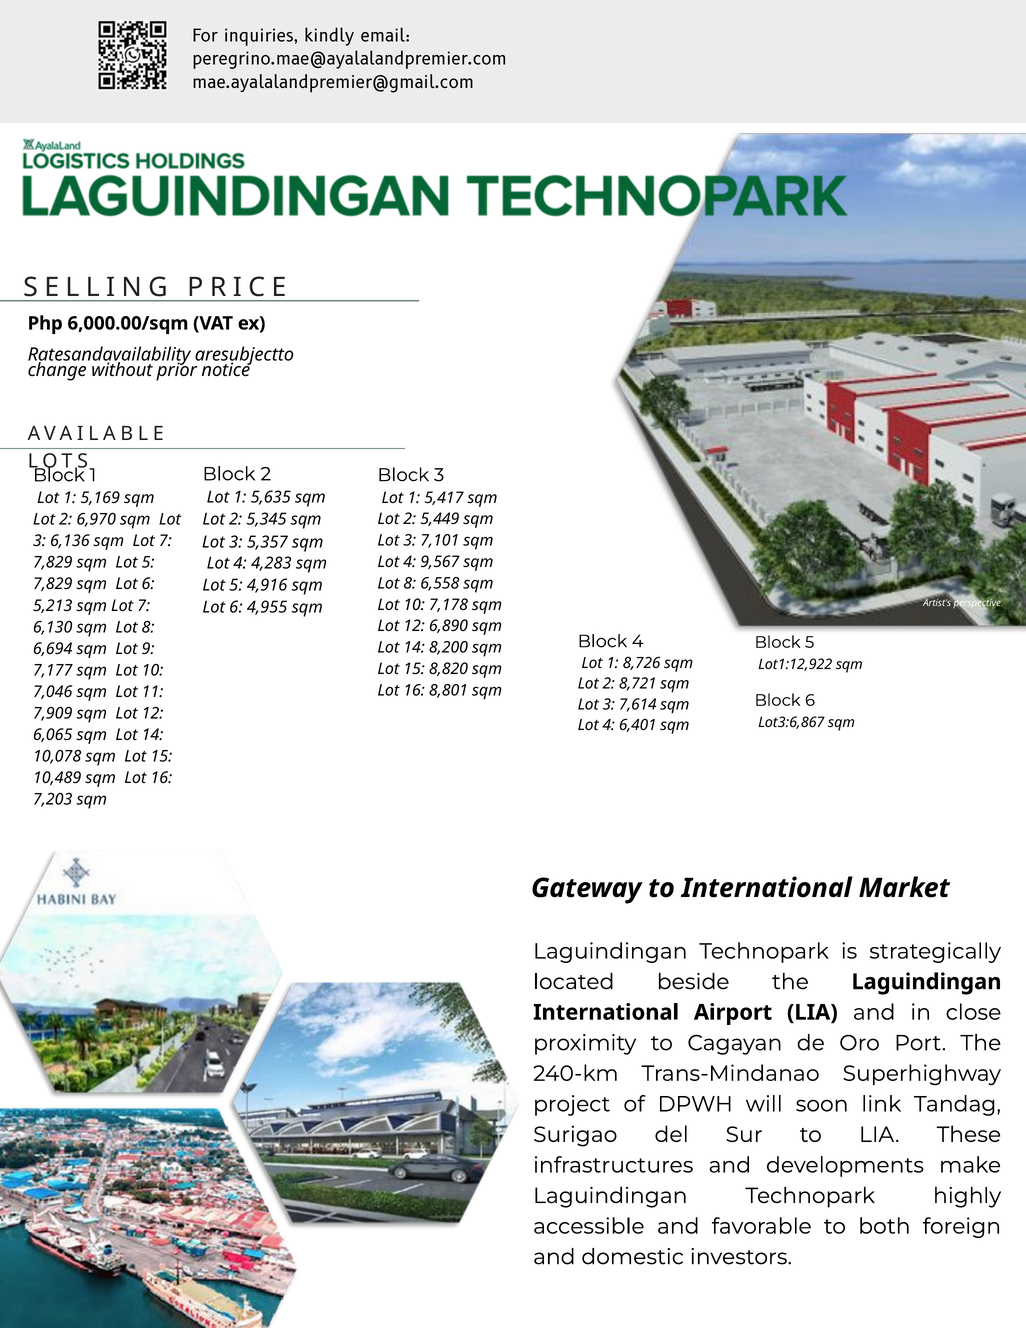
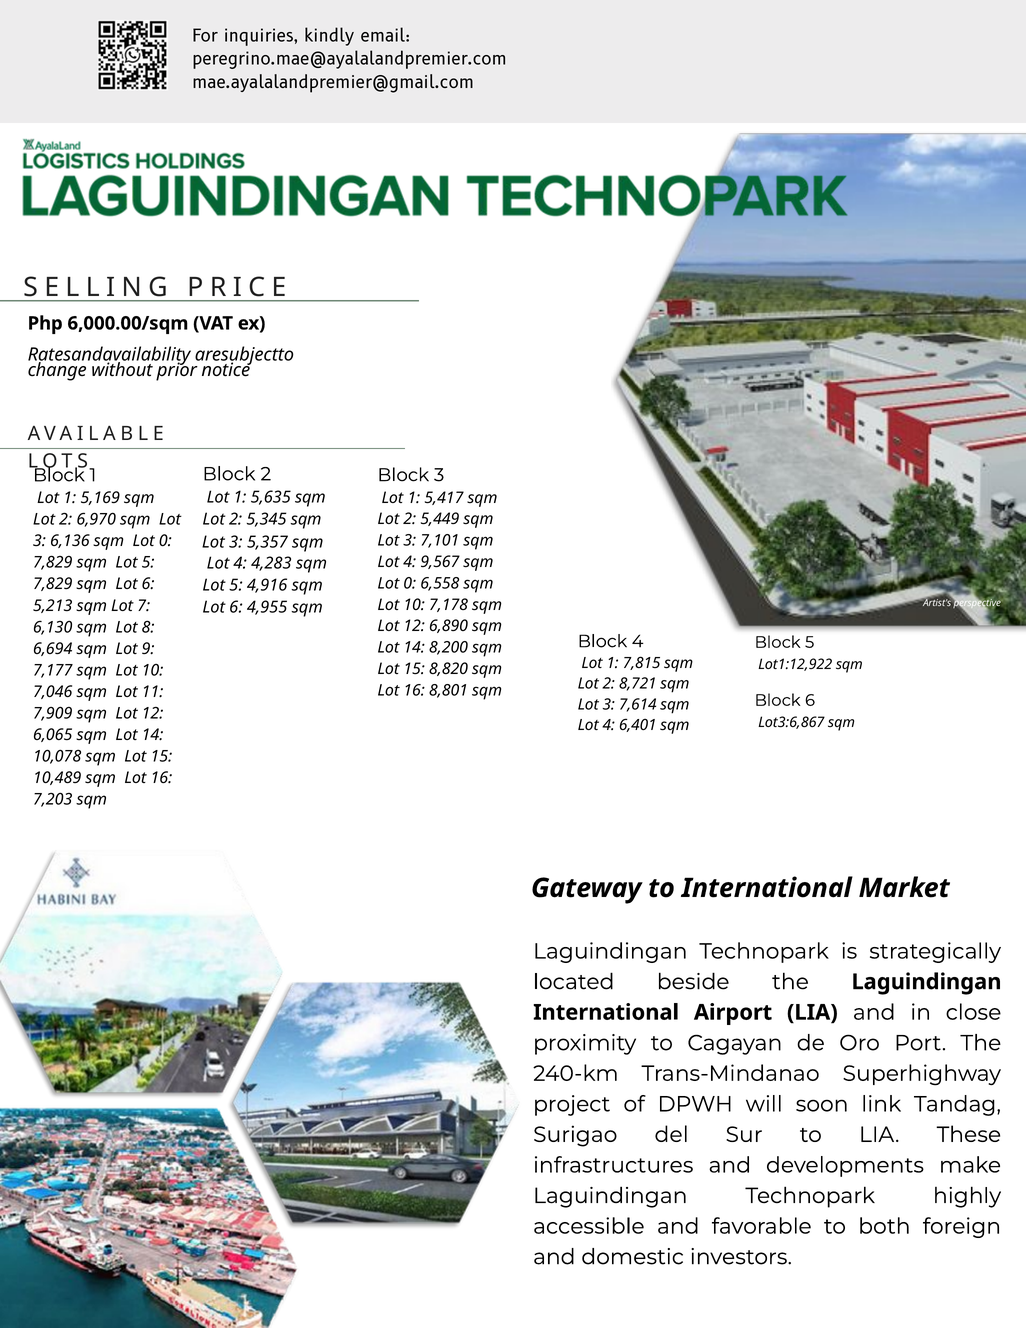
6,136 sqm Lot 7: 7 -> 0
8 at (410, 583): 8 -> 0
8,726: 8,726 -> 7,815
